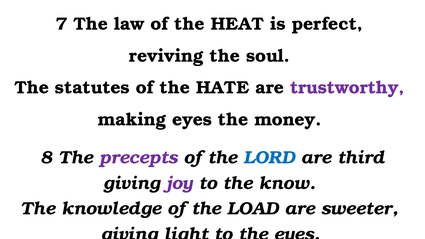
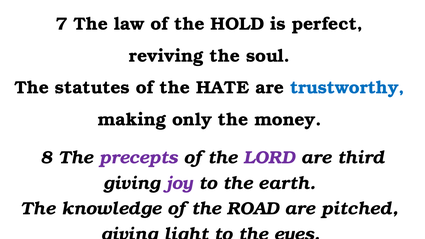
HEAT: HEAT -> HOLD
trustworthy colour: purple -> blue
making eyes: eyes -> only
LORD colour: blue -> purple
know: know -> earth
LOAD: LOAD -> ROAD
sweeter: sweeter -> pitched
